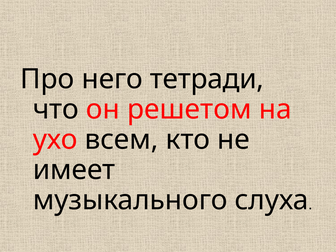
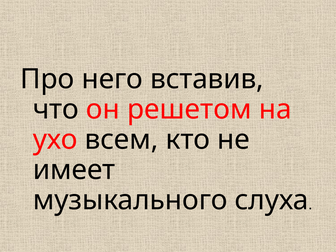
тетради: тетради -> вставив
